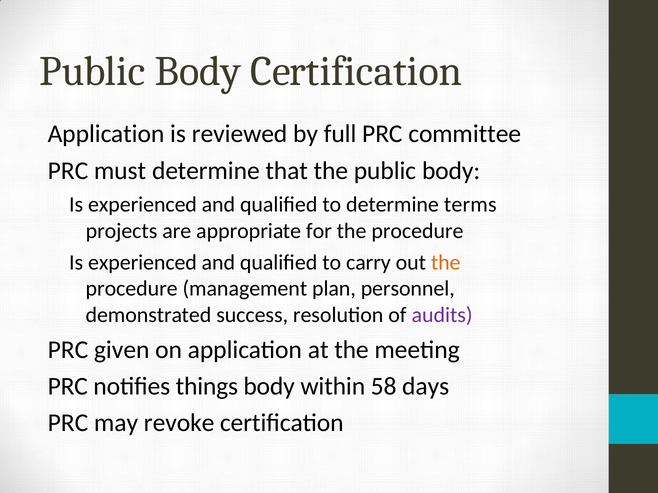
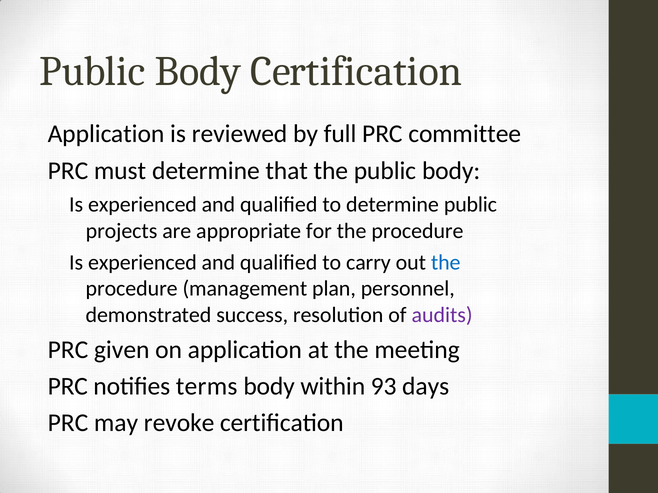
determine terms: terms -> public
the at (446, 263) colour: orange -> blue
things: things -> terms
58: 58 -> 93
